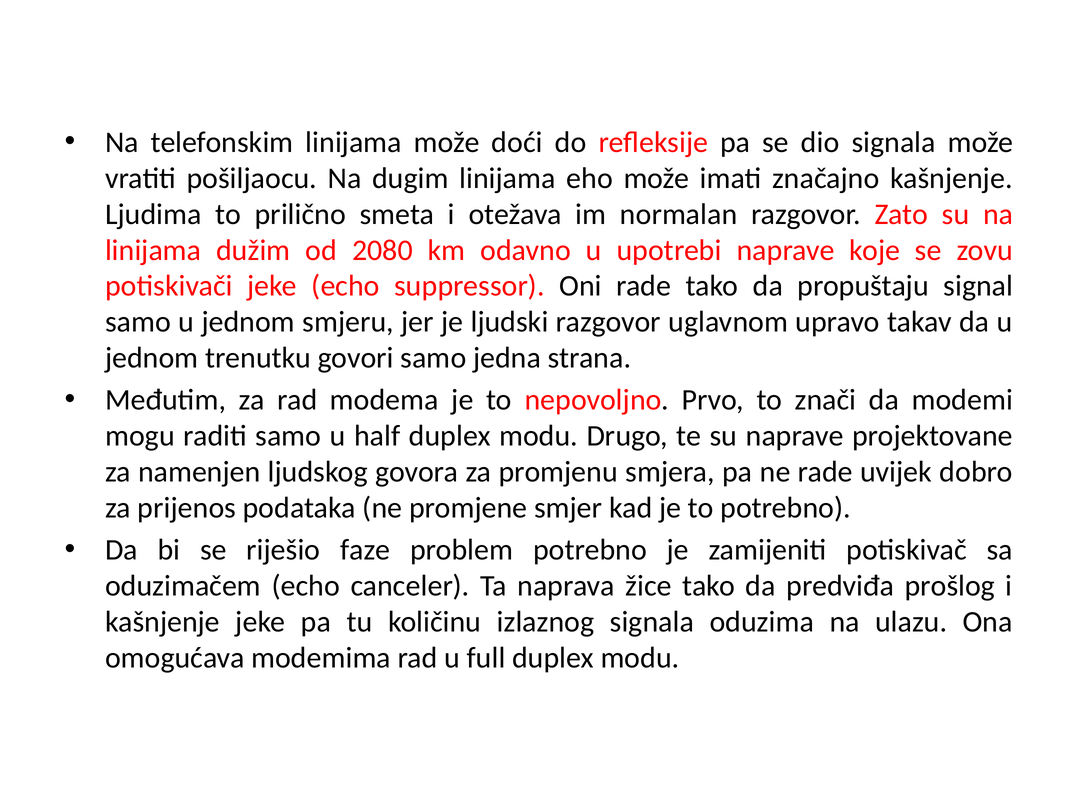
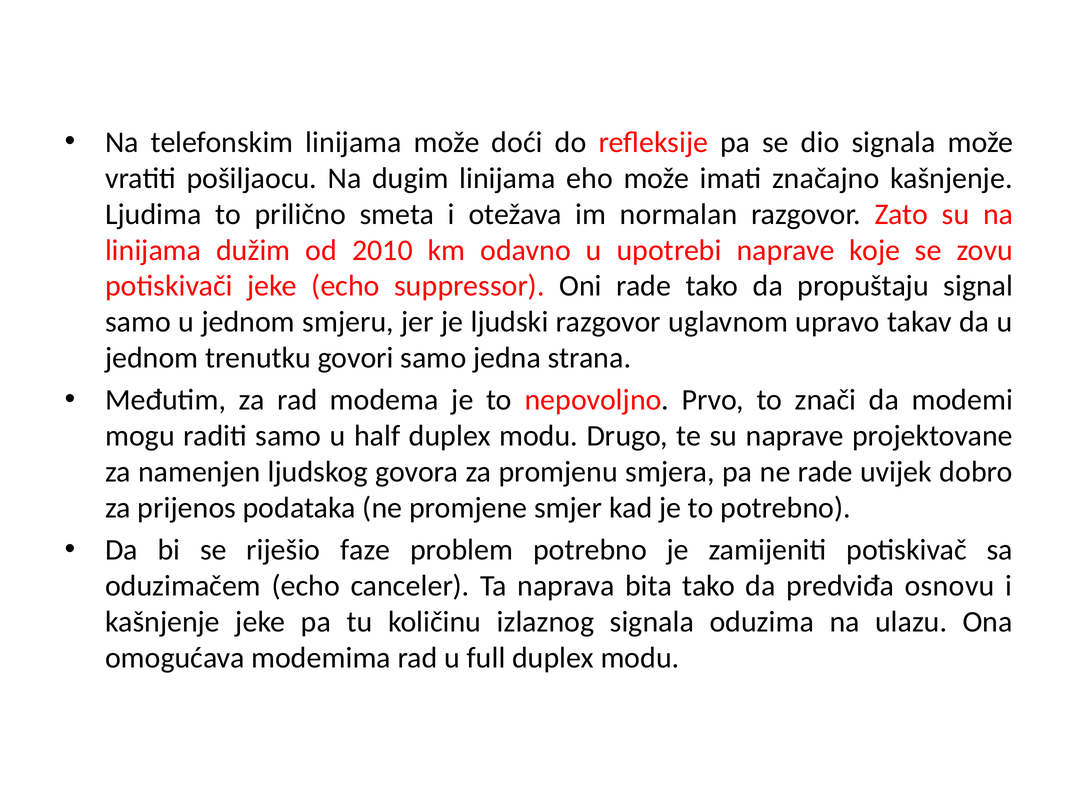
2080: 2080 -> 2010
žice: žice -> bita
prošlog: prošlog -> osnovu
